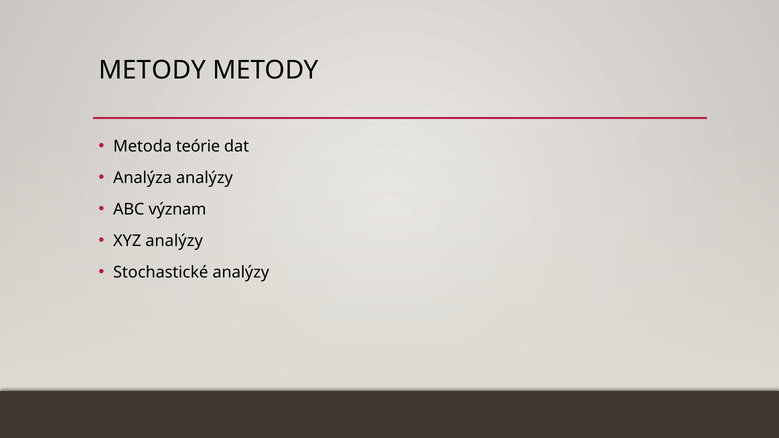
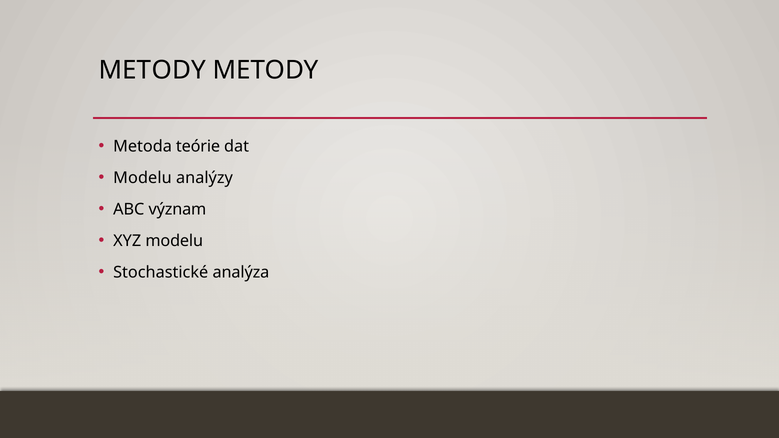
Analýza at (143, 178): Analýza -> Modelu
XYZ analýzy: analýzy -> modelu
Stochastické analýzy: analýzy -> analýza
